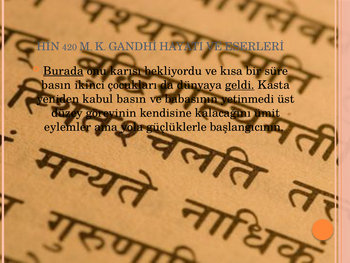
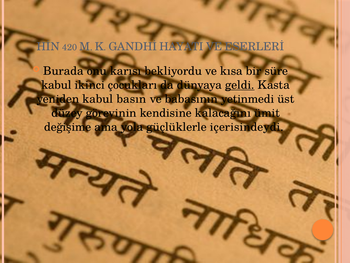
Burada underline: present -> none
basın at (56, 85): basın -> kabul
eylemler: eylemler -> değişime
başlangıcının: başlangıcının -> içerisindeydi
